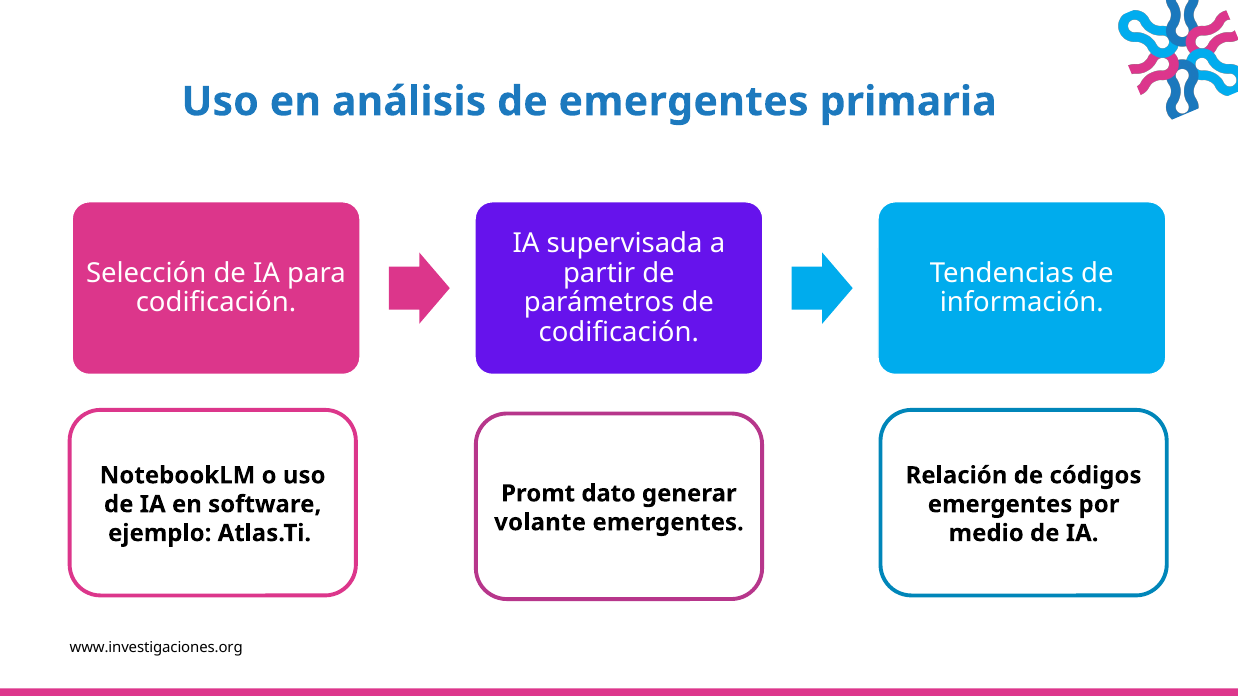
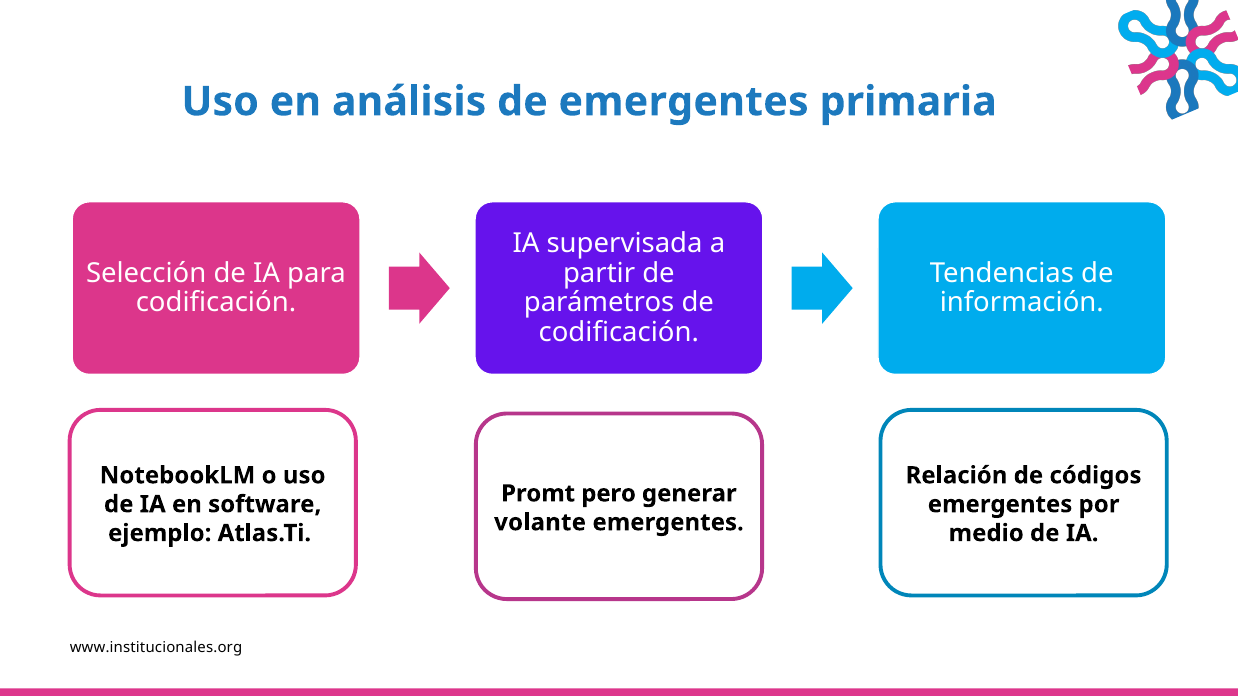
dato: dato -> pero
www.investigaciones.org: www.investigaciones.org -> www.institucionales.org
